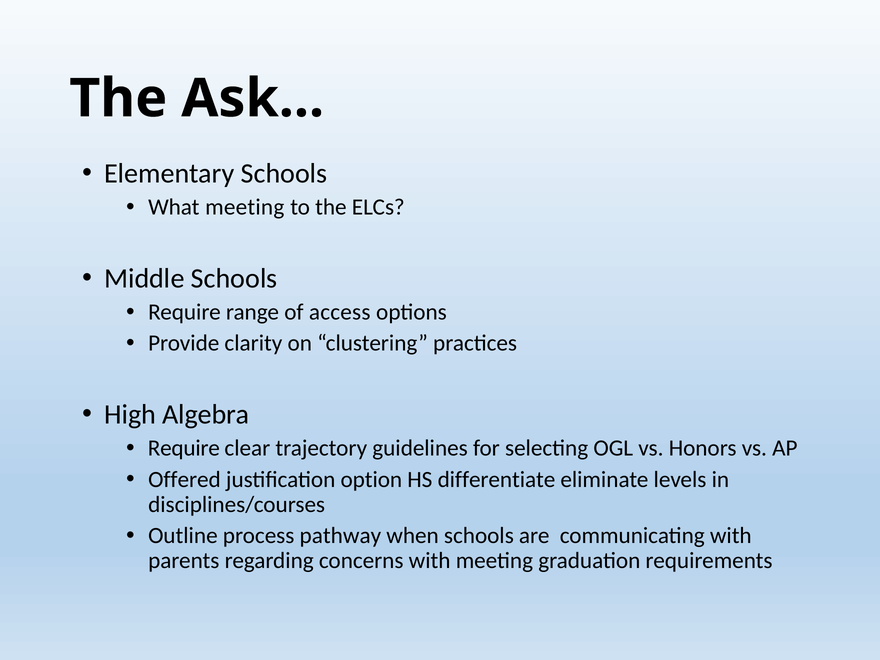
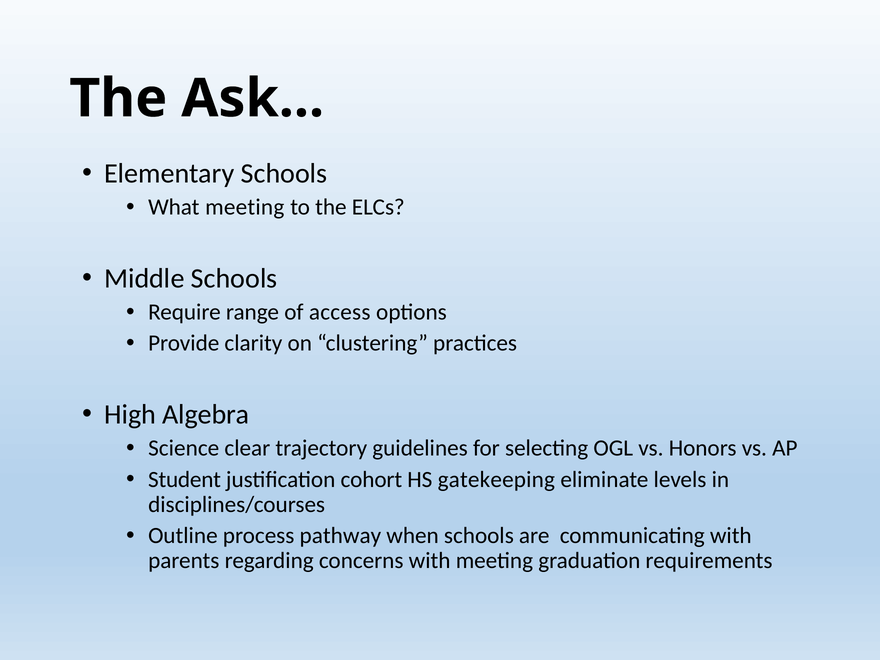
Require at (184, 448): Require -> Science
Offered: Offered -> Student
option: option -> cohort
differentiate: differentiate -> gatekeeping
